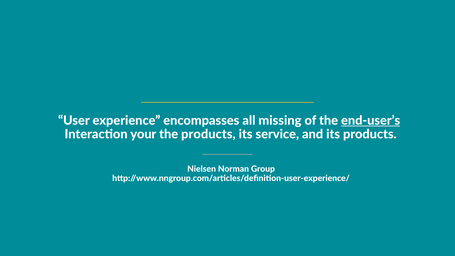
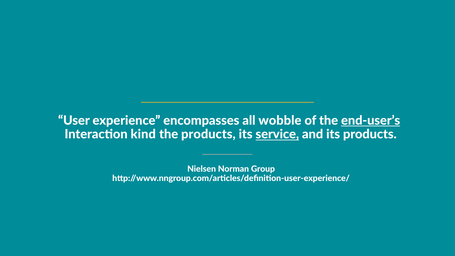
missing: missing -> wobble
your: your -> kind
service underline: none -> present
